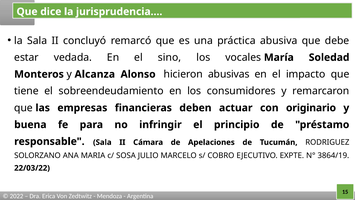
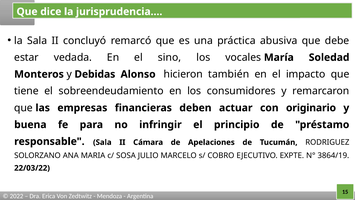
Alcanza: Alcanza -> Debidas
abusivas: abusivas -> también
